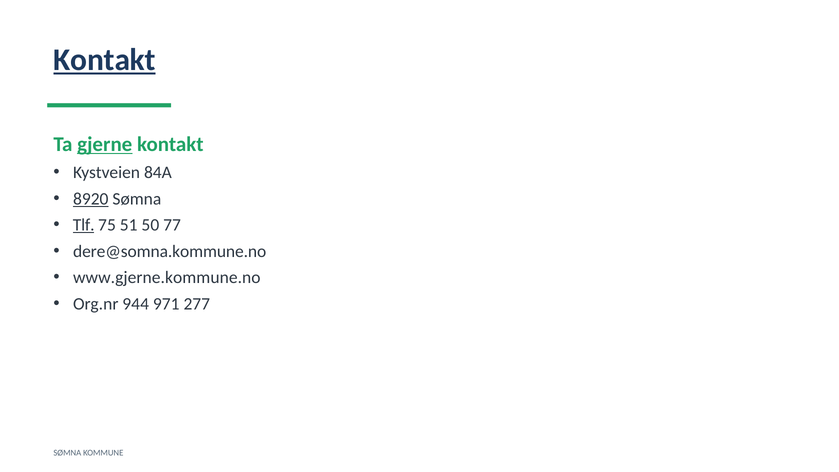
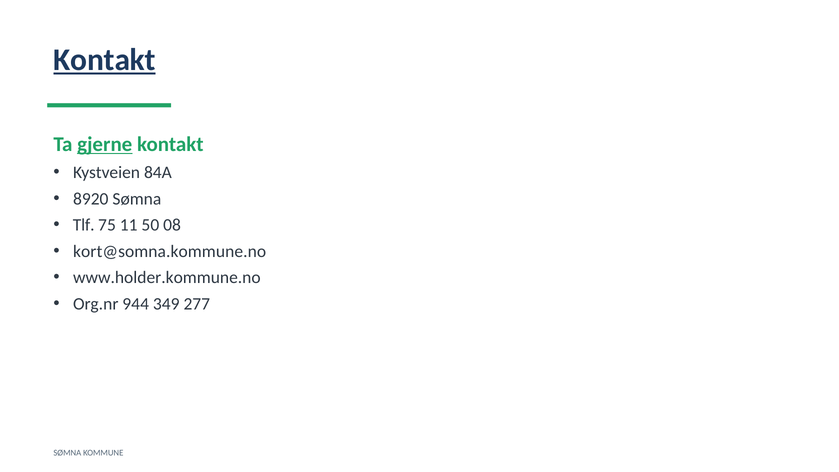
8920 underline: present -> none
Tlf underline: present -> none
51: 51 -> 11
77: 77 -> 08
dere@somna.kommune.no: dere@somna.kommune.no -> kort@somna.kommune.no
www.gjerne.kommune.no: www.gjerne.kommune.no -> www.holder.kommune.no
971: 971 -> 349
